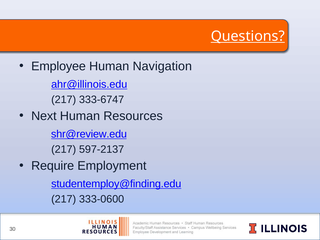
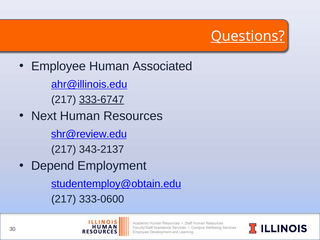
Navigation: Navigation -> Associated
333-6747 underline: none -> present
597-2137: 597-2137 -> 343-2137
Require: Require -> Depend
studentemploy@finding.edu: studentemploy@finding.edu -> studentemploy@obtain.edu
